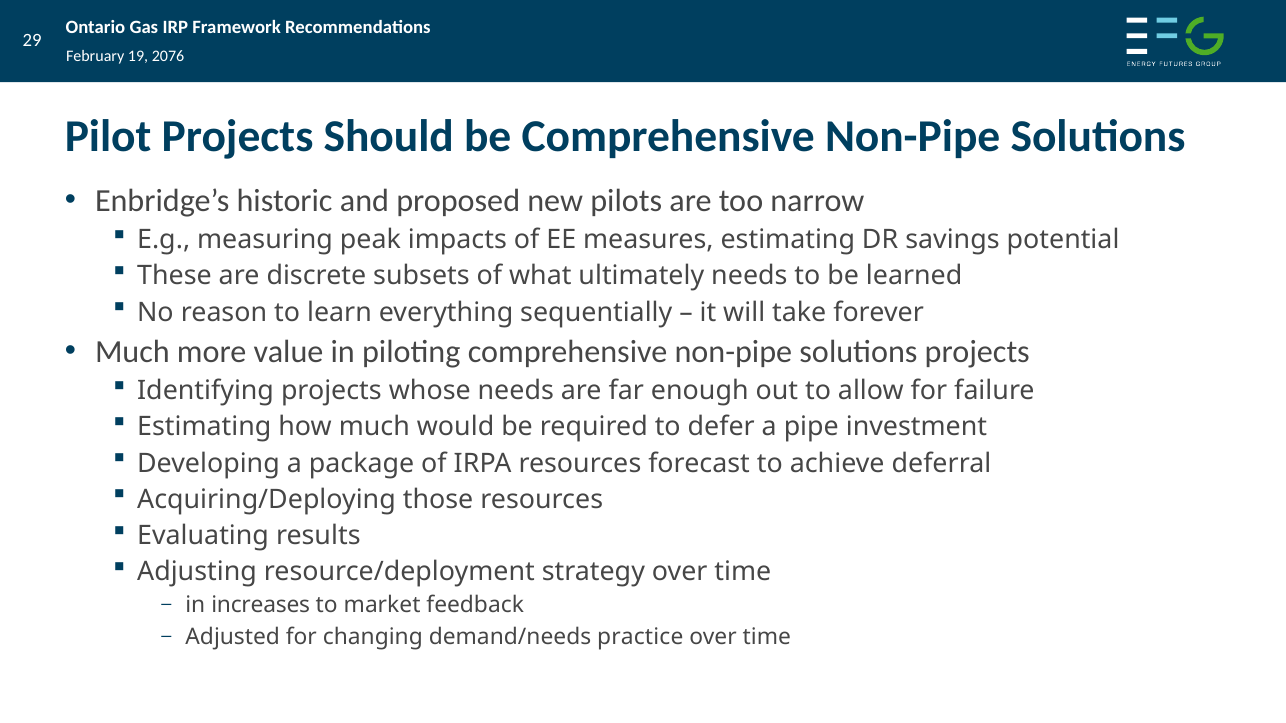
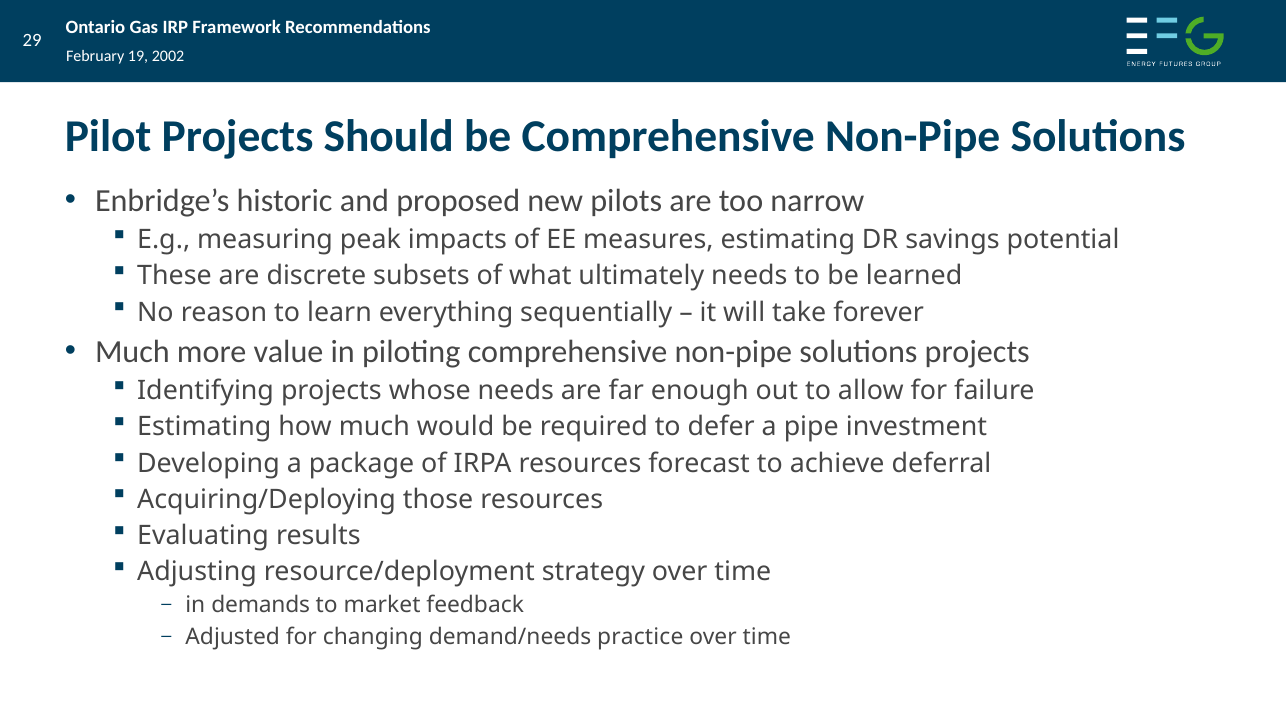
2076: 2076 -> 2002
increases: increases -> demands
